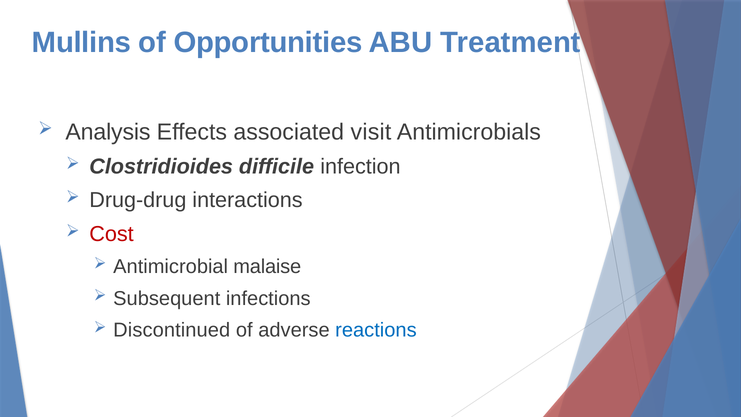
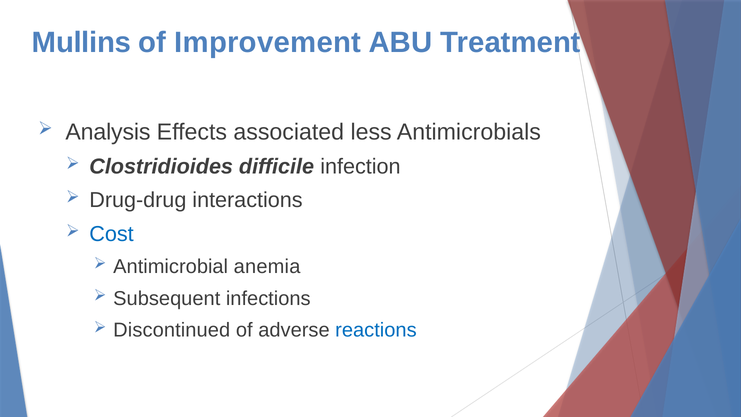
Opportunities: Opportunities -> Improvement
visit: visit -> less
Cost colour: red -> blue
malaise: malaise -> anemia
